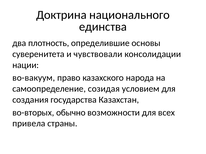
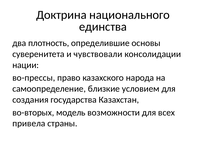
во-вакуум: во-вакуум -> во-прессы
созидая: созидая -> близкие
обычно: обычно -> модель
